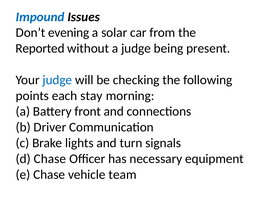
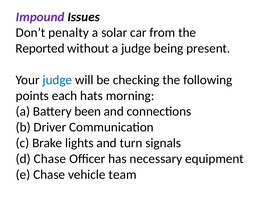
Impound colour: blue -> purple
evening: evening -> penalty
stay: stay -> hats
front: front -> been
